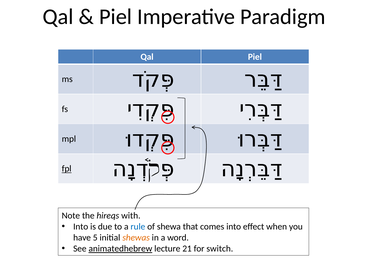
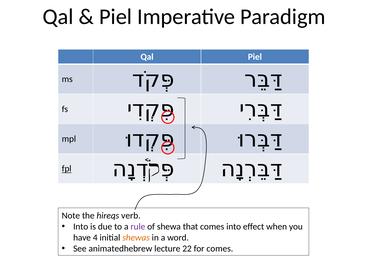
with: with -> verb
rule colour: blue -> purple
5: 5 -> 4
animatedhebrew underline: present -> none
21: 21 -> 22
for switch: switch -> comes
